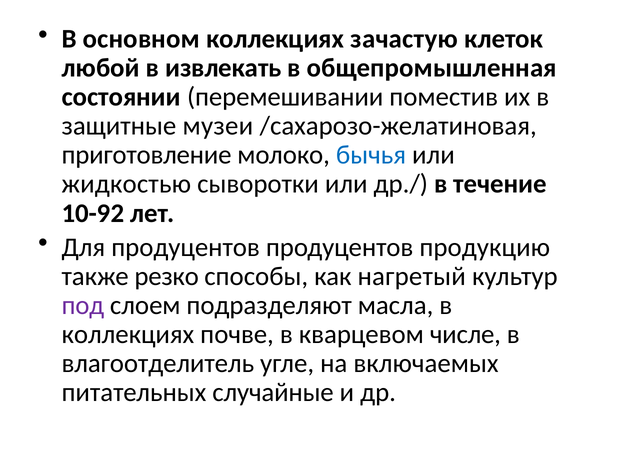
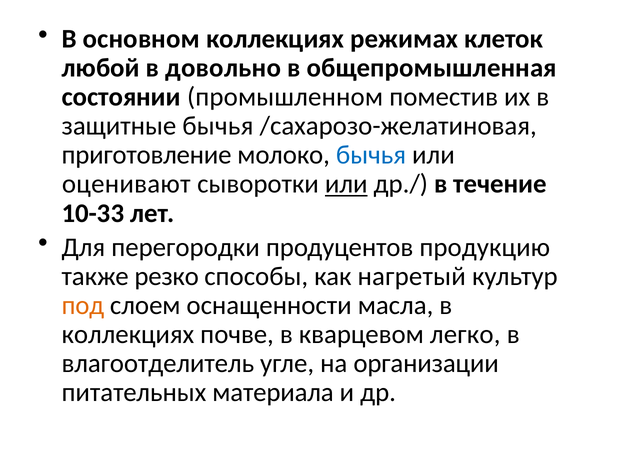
зачастую: зачастую -> режимах
извлекать: извлекать -> довольно
перемешивании: перемешивании -> промышленном
защитные музеи: музеи -> бычья
жидкостью: жидкостью -> оценивают
или at (346, 184) underline: none -> present
10-92: 10-92 -> 10-33
Для продуцентов: продуцентов -> перегородки
под colour: purple -> orange
подразделяют: подразделяют -> оснащенности
числе: числе -> легко
включаемых: включаемых -> организации
случайные: случайные -> материала
